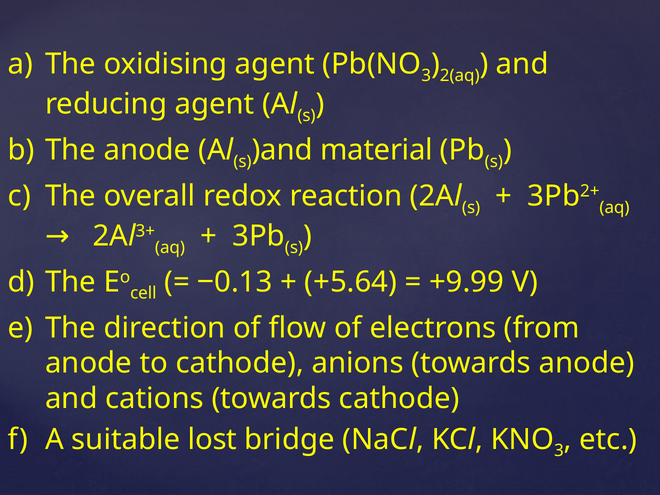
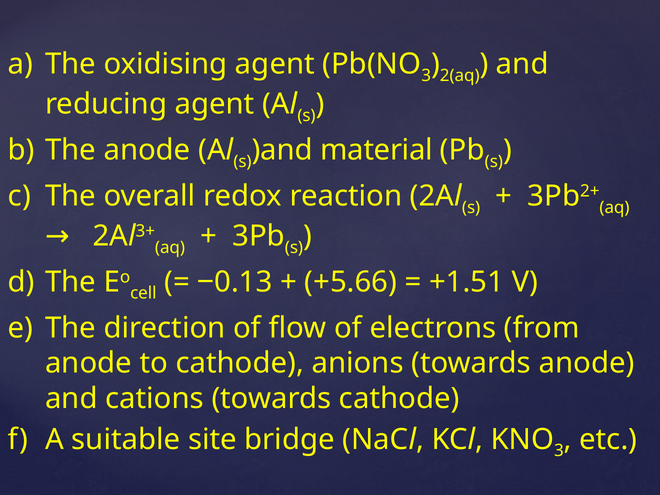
+5.64: +5.64 -> +5.66
+9.99: +9.99 -> +1.51
lost: lost -> site
